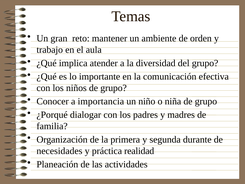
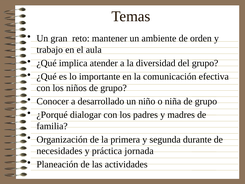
importancia: importancia -> desarrollado
realidad: realidad -> jornada
